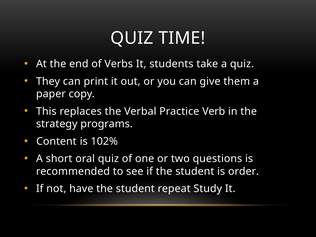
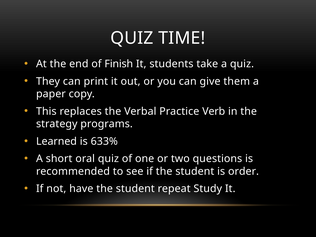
Verbs: Verbs -> Finish
Content: Content -> Learned
102%: 102% -> 633%
